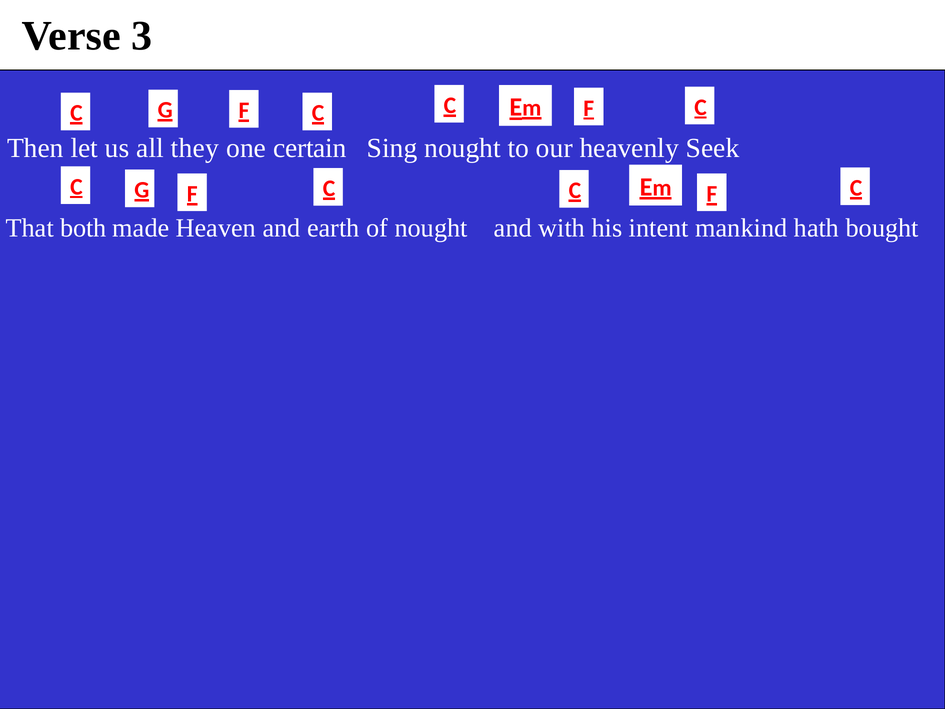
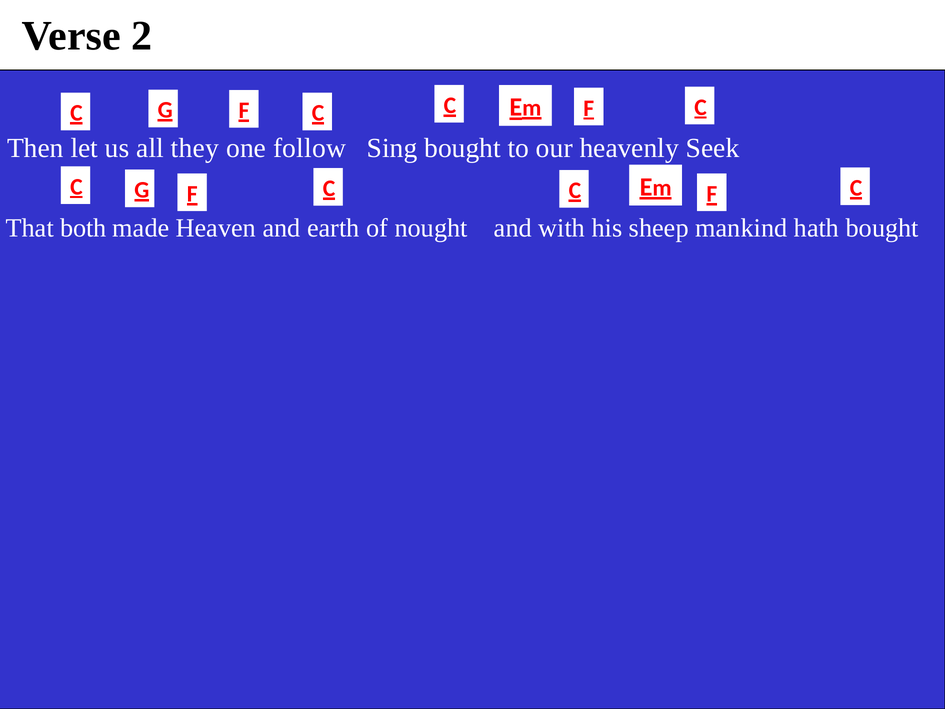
3: 3 -> 2
certain: certain -> follow
Sing nought: nought -> bought
intent: intent -> sheep
